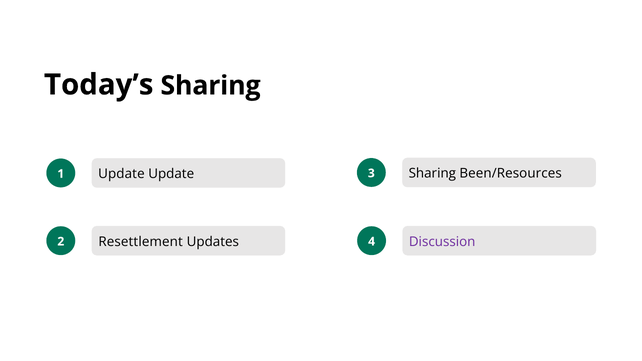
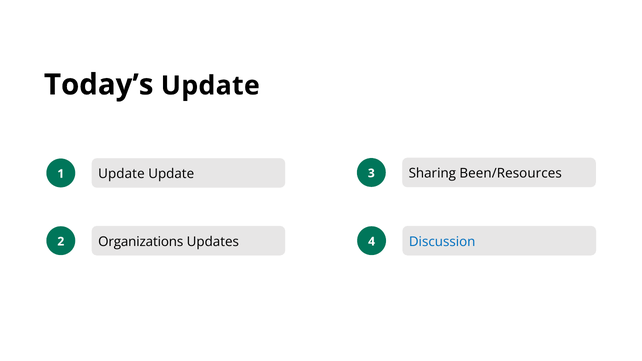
Today’s Sharing: Sharing -> Update
Resettlement: Resettlement -> Organizations
Discussion colour: purple -> blue
